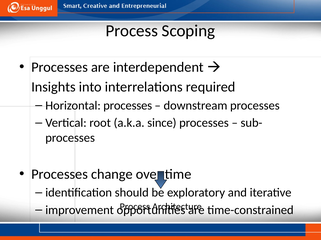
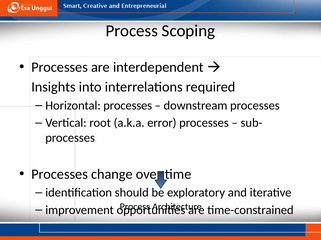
since: since -> error
